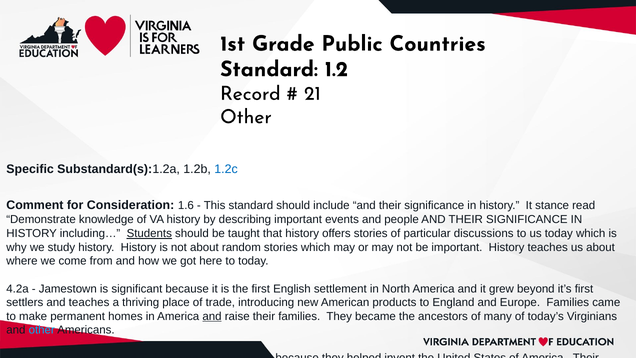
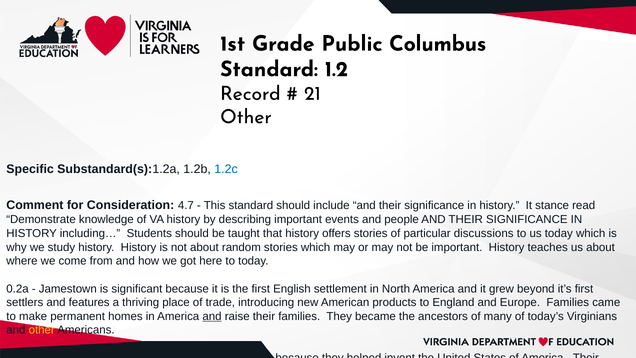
Countries: Countries -> Columbus
1.6: 1.6 -> 4.7
Students underline: present -> none
4.2a: 4.2a -> 0.2a
and teaches: teaches -> features
other at (42, 330) colour: light blue -> yellow
